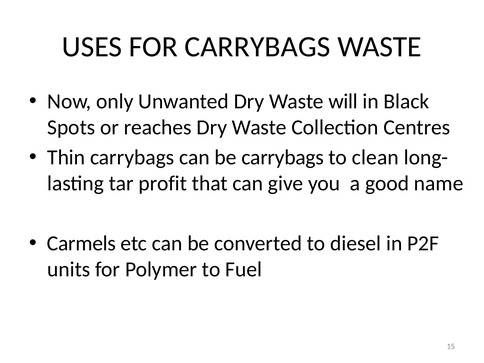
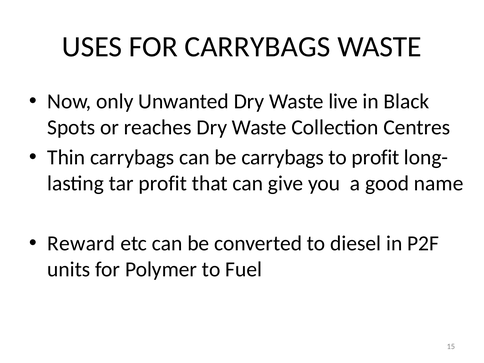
will: will -> live
to clean: clean -> profit
Carmels: Carmels -> Reward
